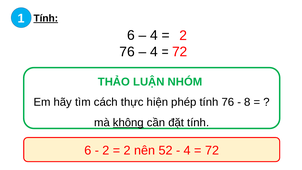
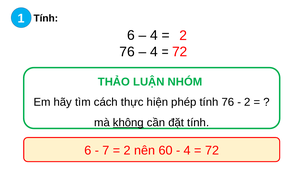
Tính at (46, 18) underline: present -> none
8 at (247, 102): 8 -> 2
2 at (106, 150): 2 -> 7
52: 52 -> 60
